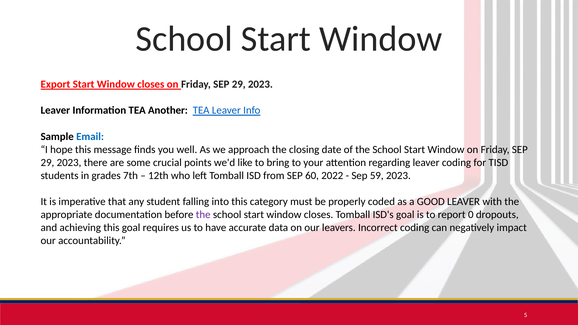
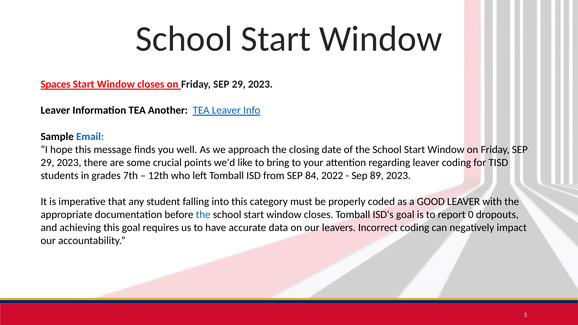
Export: Export -> Spaces
60: 60 -> 84
59: 59 -> 89
the at (203, 215) colour: purple -> blue
